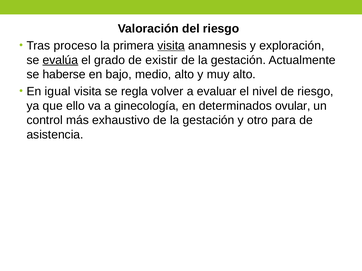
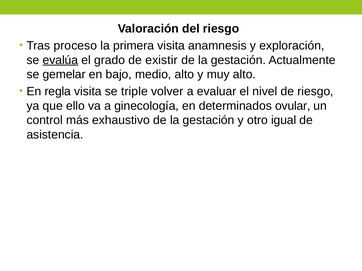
visita at (171, 46) underline: present -> none
haberse: haberse -> gemelar
igual: igual -> regla
regla: regla -> triple
para: para -> igual
